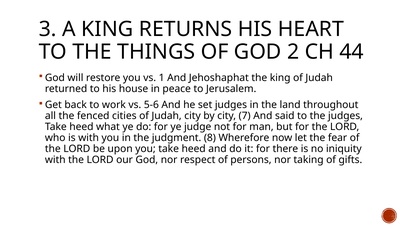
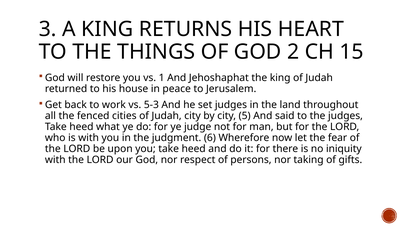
44: 44 -> 15
5-6: 5-6 -> 5-3
7: 7 -> 5
8: 8 -> 6
